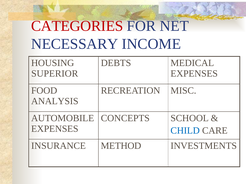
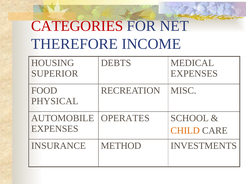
NECESSARY: NECESSARY -> THEREFORE
ANALYSIS: ANALYSIS -> PHYSICAL
CONCEPTS: CONCEPTS -> OPERATES
CHILD colour: blue -> orange
